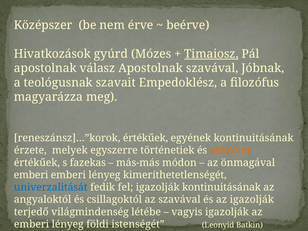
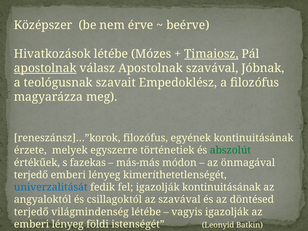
Hivatkozások gyúrd: gyúrd -> létébe
apostolnak at (45, 68) underline: none -> present
reneszánsz]…”korok értékűek: értékűek -> filozófus
abszolút colour: orange -> green
emberi at (31, 175): emberi -> terjedő
az igazolják: igazolják -> döntésed
